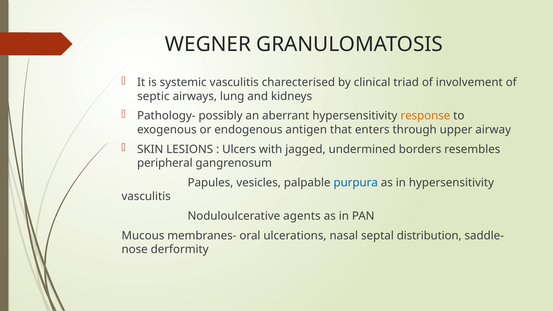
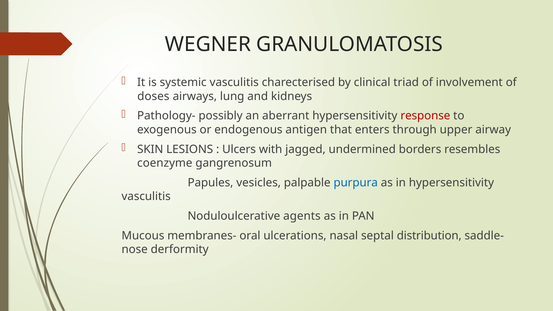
septic: septic -> doses
response colour: orange -> red
peripheral: peripheral -> coenzyme
